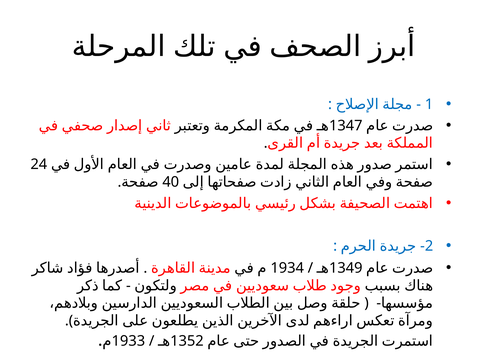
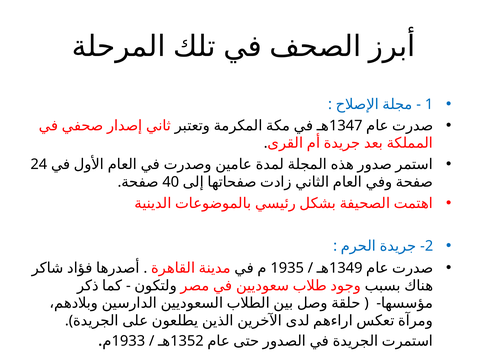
1934: 1934 -> 1935
